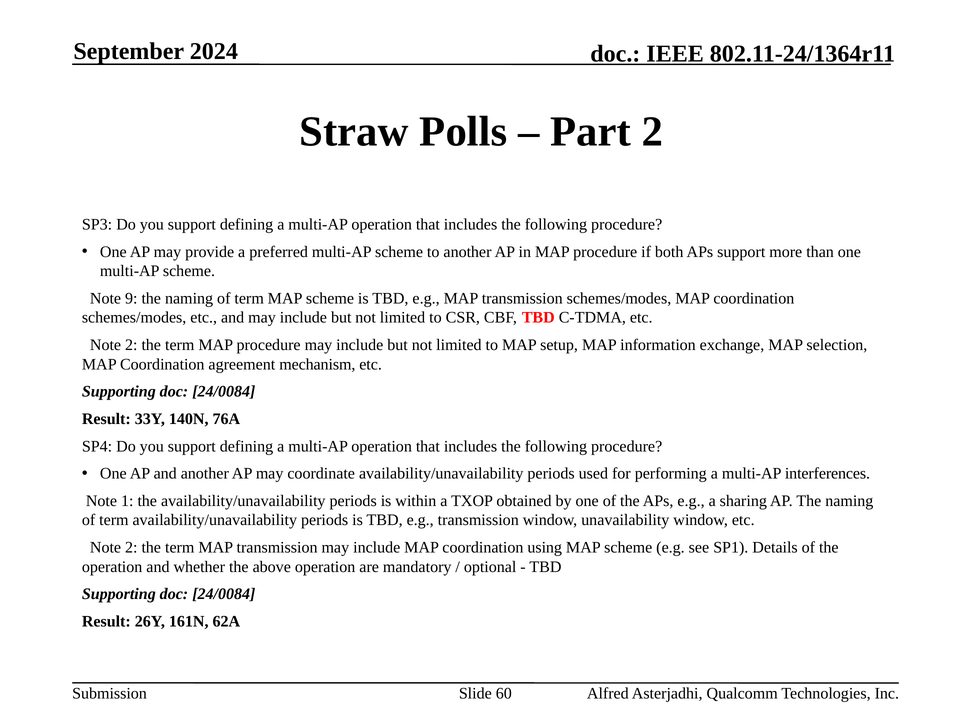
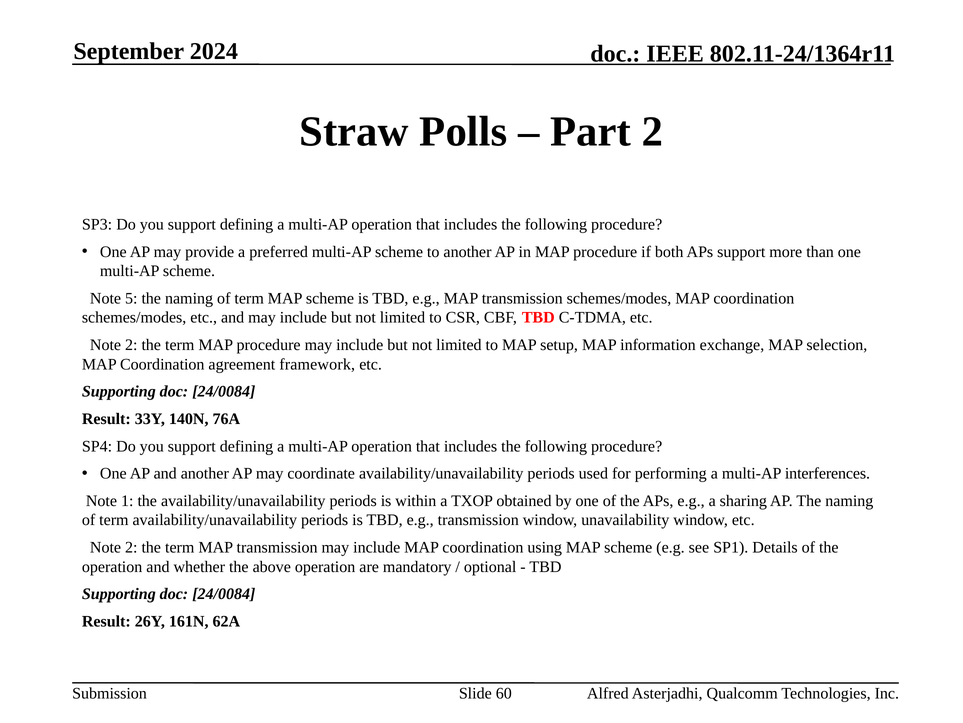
9: 9 -> 5
mechanism: mechanism -> framework
